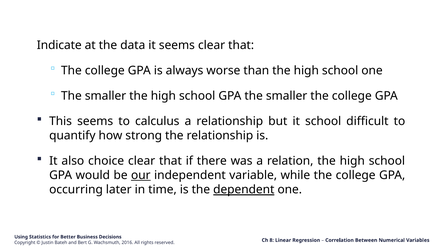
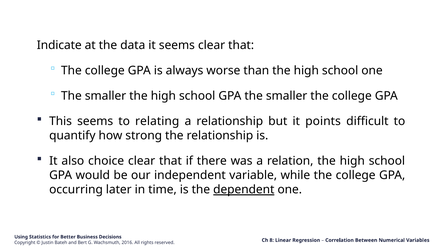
calculus: calculus -> relating
it school: school -> points
our underline: present -> none
